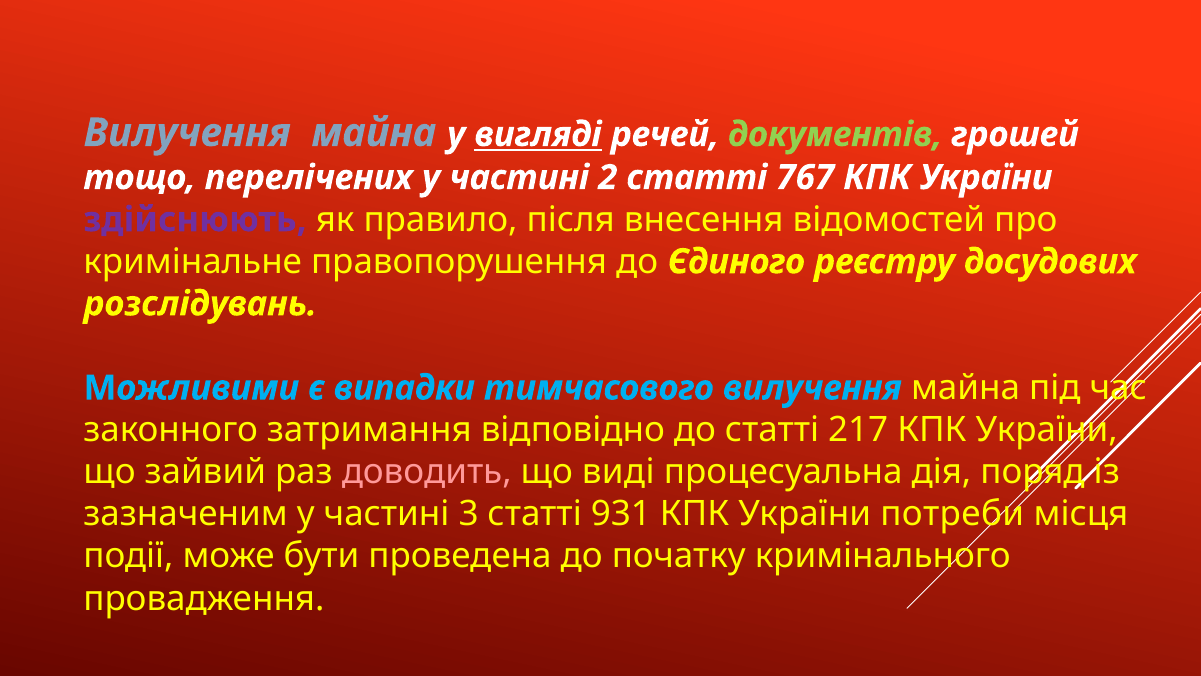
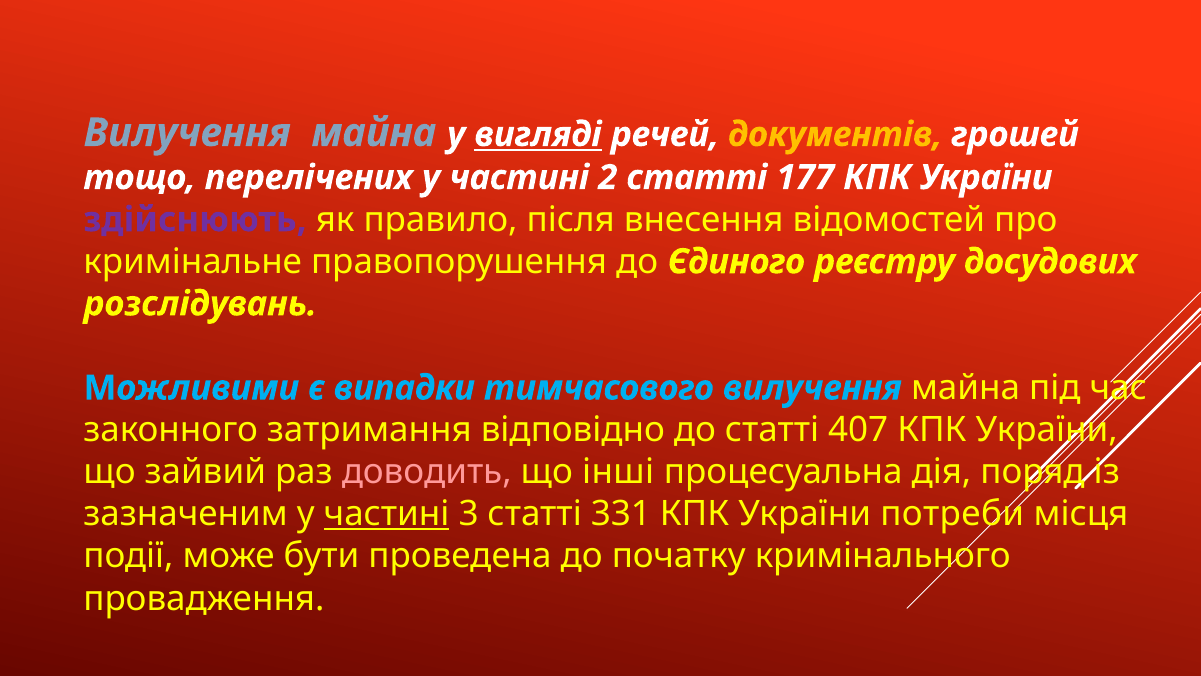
документів colour: light green -> yellow
767: 767 -> 177
217: 217 -> 407
виді: виді -> інші
частині at (387, 514) underline: none -> present
931: 931 -> 331
